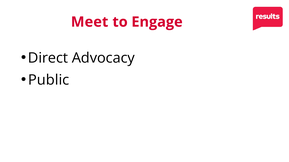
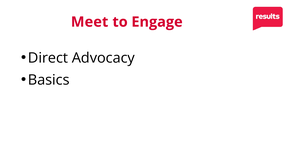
Public: Public -> Basics
